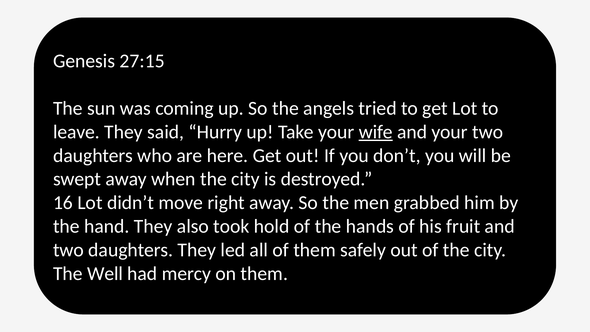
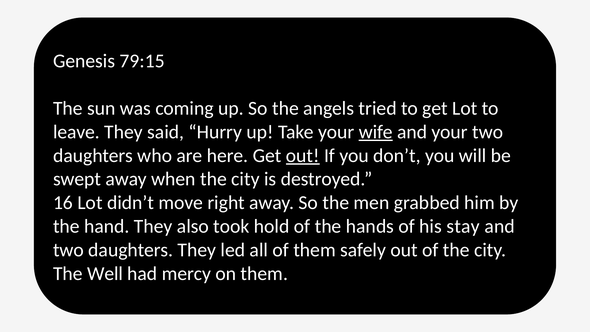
27:15: 27:15 -> 79:15
out at (303, 155) underline: none -> present
fruit: fruit -> stay
